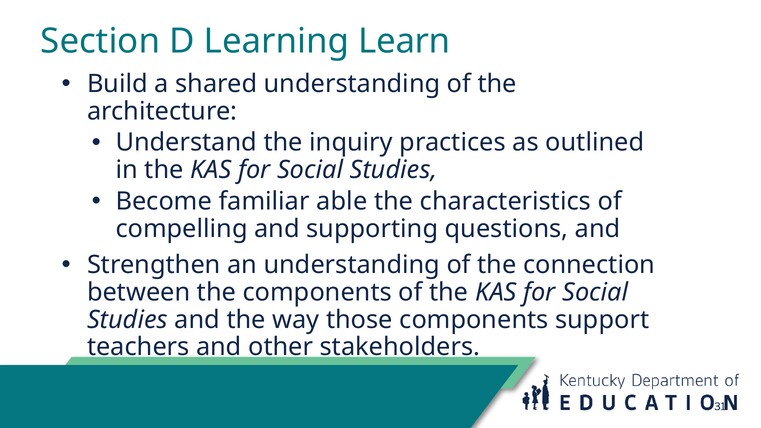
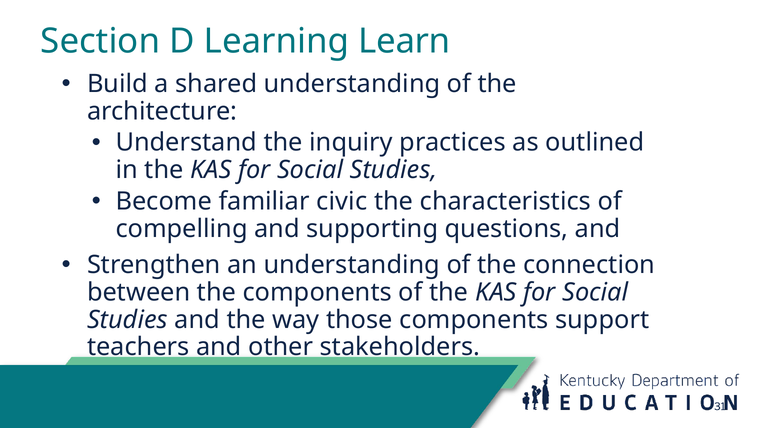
able: able -> civic
